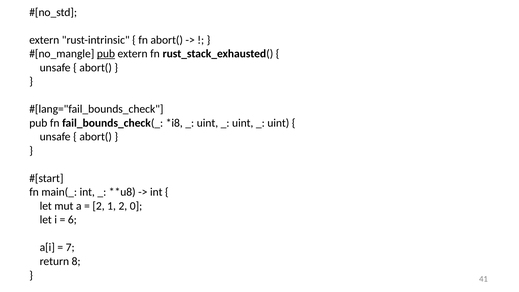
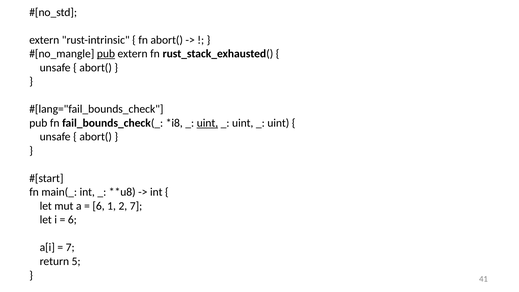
uint at (207, 123) underline: none -> present
2 at (99, 206): 2 -> 6
2 0: 0 -> 7
8: 8 -> 5
